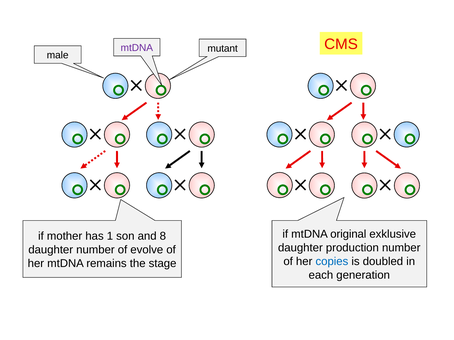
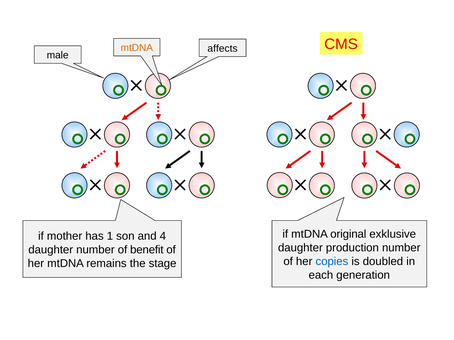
mtDNA at (137, 48) colour: purple -> orange
mutant: mutant -> affects
8: 8 -> 4
evolve: evolve -> benefit
